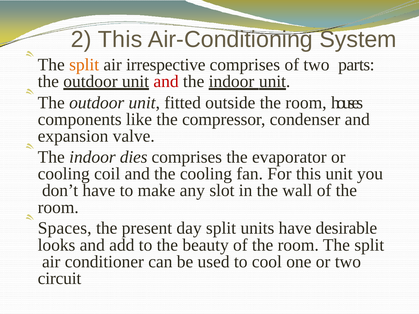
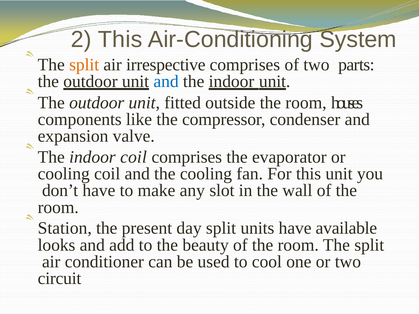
and at (166, 81) colour: red -> blue
indoor dies: dies -> coil
Spaces: Spaces -> Station
desirable: desirable -> available
